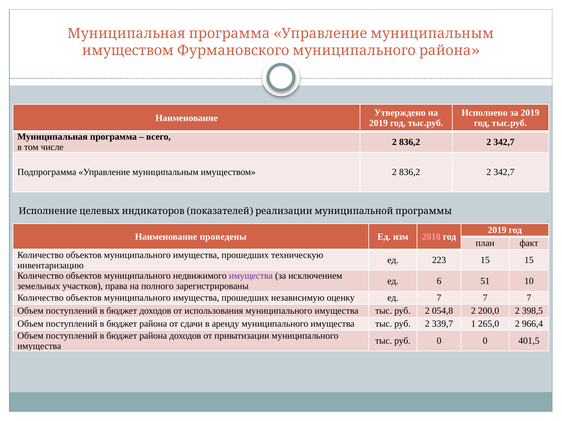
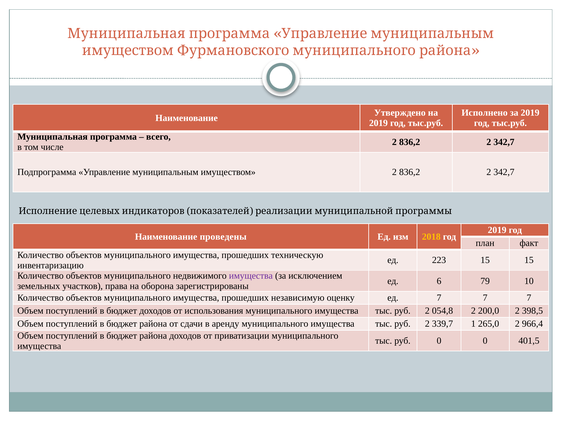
2018 colour: pink -> yellow
51: 51 -> 79
полного: полного -> оборона
